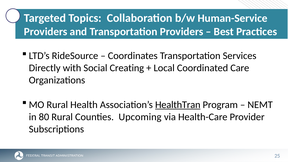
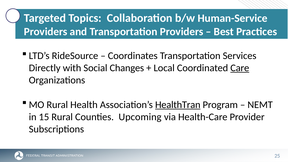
Creating: Creating -> Changes
Care underline: none -> present
80: 80 -> 15
